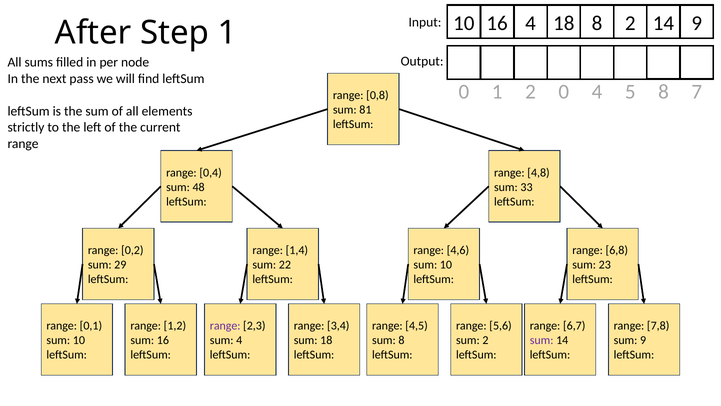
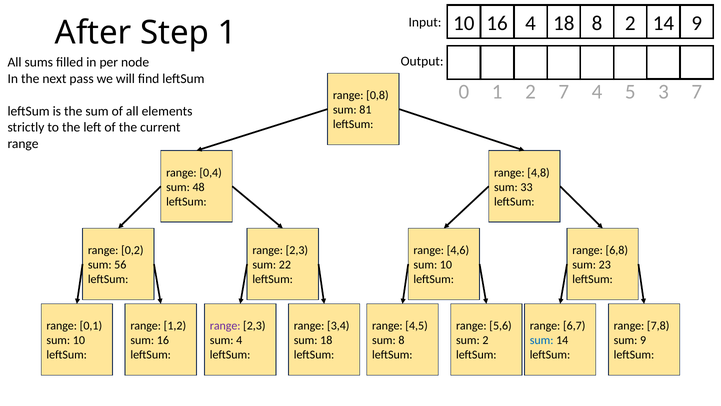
2 0: 0 -> 7
5 8: 8 -> 3
1,4 at (297, 250): 1,4 -> 2,3
29: 29 -> 56
sum at (542, 340) colour: purple -> blue
